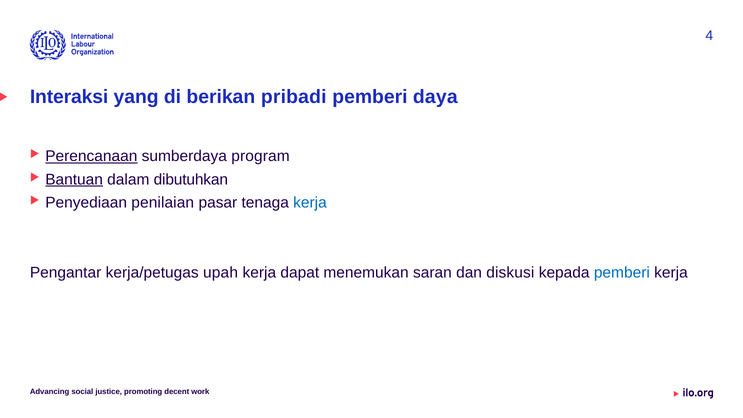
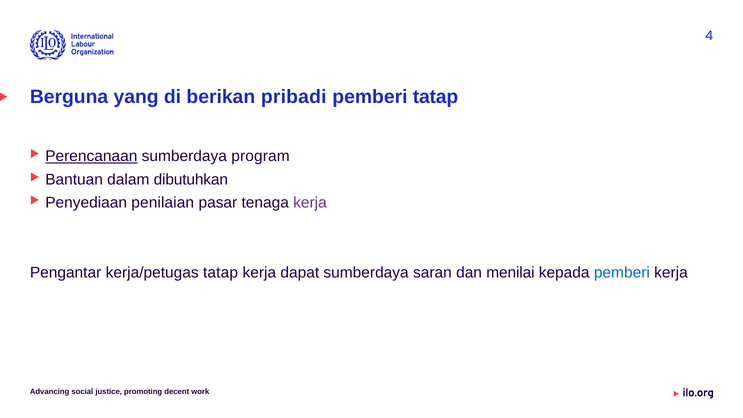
Interaksi: Interaksi -> Berguna
pemberi daya: daya -> tatap
Bantuan underline: present -> none
kerja at (310, 203) colour: blue -> purple
kerja/petugas upah: upah -> tatap
dapat menemukan: menemukan -> sumberdaya
diskusi: diskusi -> menilai
